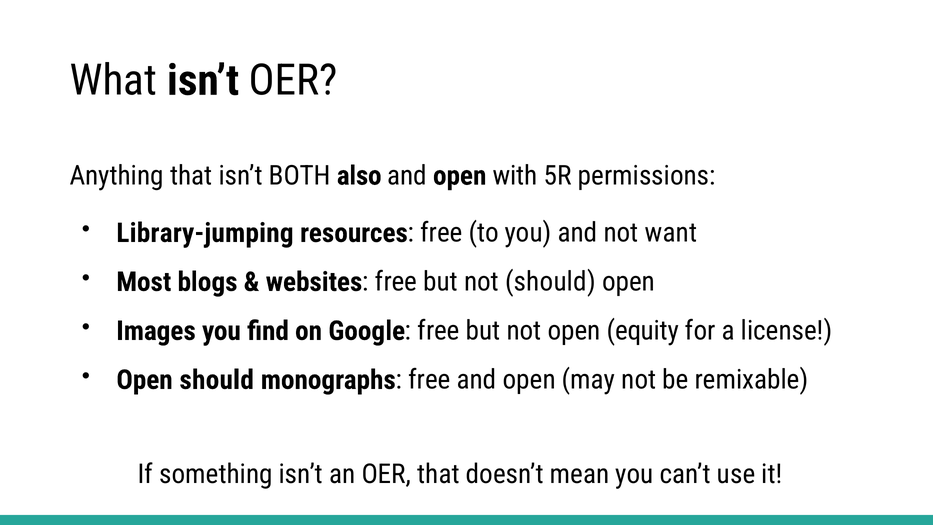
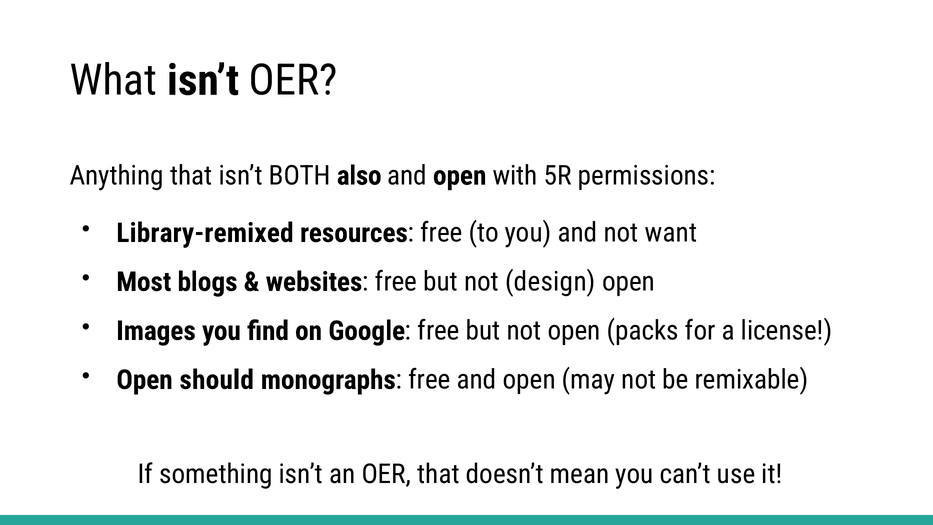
Library-jumping: Library-jumping -> Library-remixed
not should: should -> design
equity: equity -> packs
